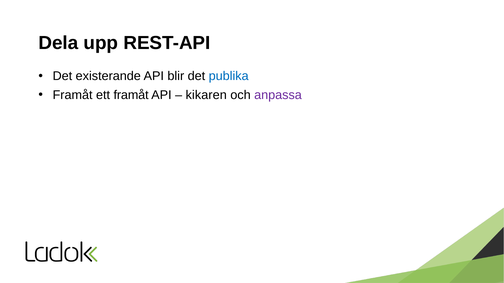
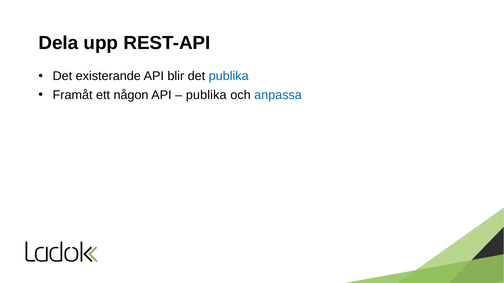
ett framåt: framåt -> någon
kikaren at (206, 95): kikaren -> publika
anpassa colour: purple -> blue
